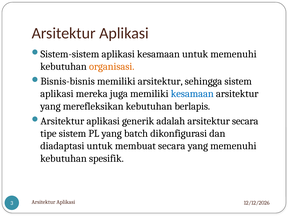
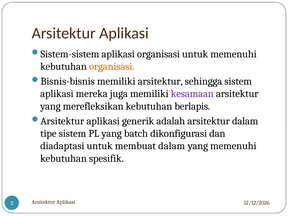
aplikasi kesamaan: kesamaan -> organisasi
kesamaan at (192, 94) colour: blue -> purple
arsitektur secara: secara -> dalam
membuat secara: secara -> dalam
